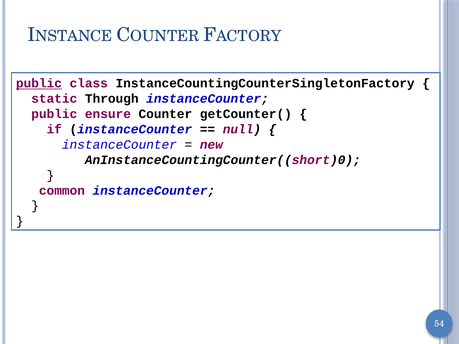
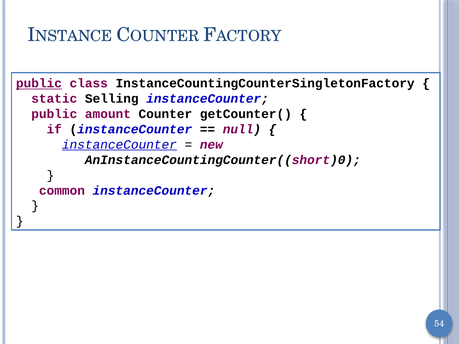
Through: Through -> Selling
ensure: ensure -> amount
instanceCounter at (119, 145) underline: none -> present
